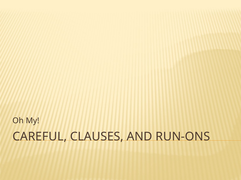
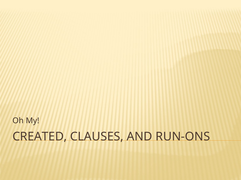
CAREFUL: CAREFUL -> CREATED
